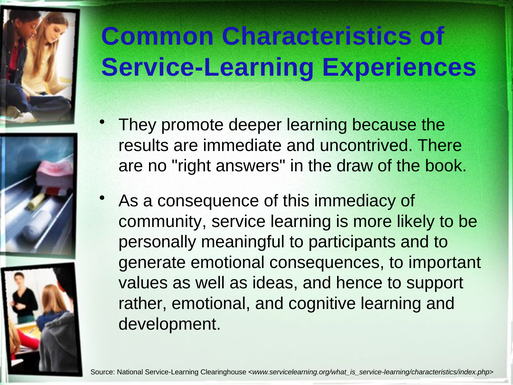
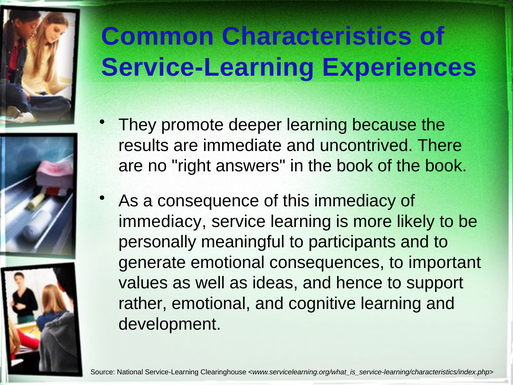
in the draw: draw -> book
community at (163, 221): community -> immediacy
